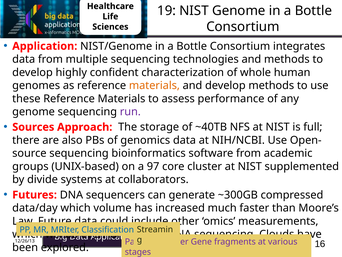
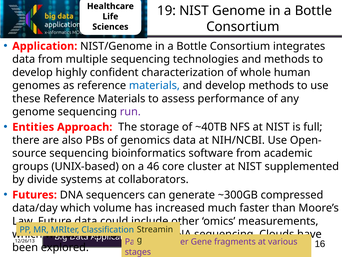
materials at (154, 85) colour: orange -> blue
Sources: Sources -> Entities
97: 97 -> 46
